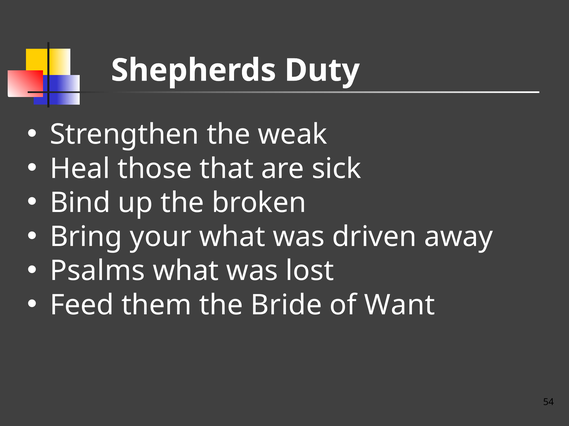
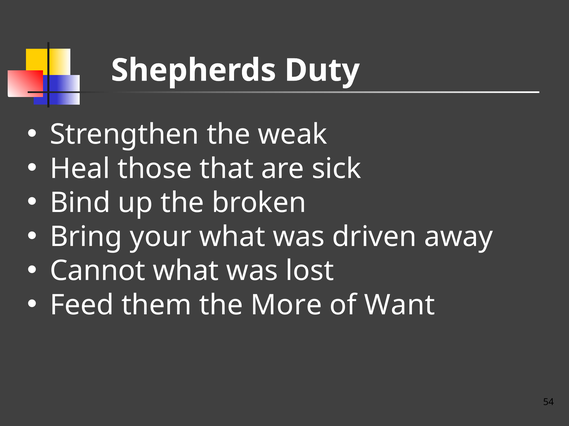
Psalms: Psalms -> Cannot
Bride: Bride -> More
